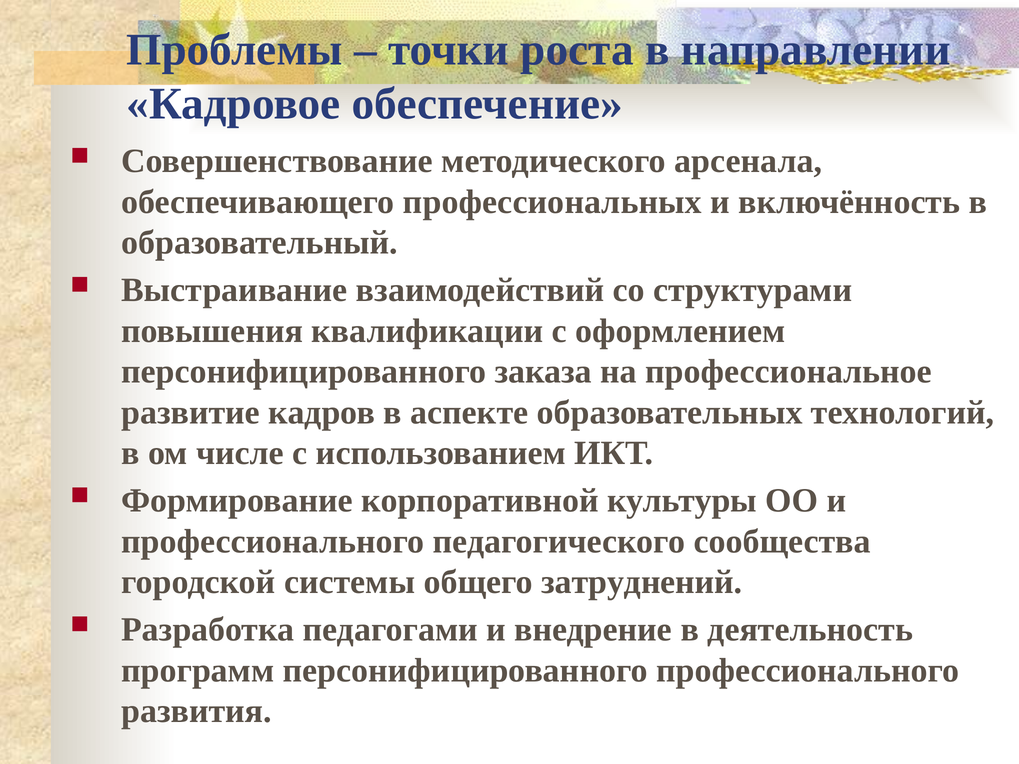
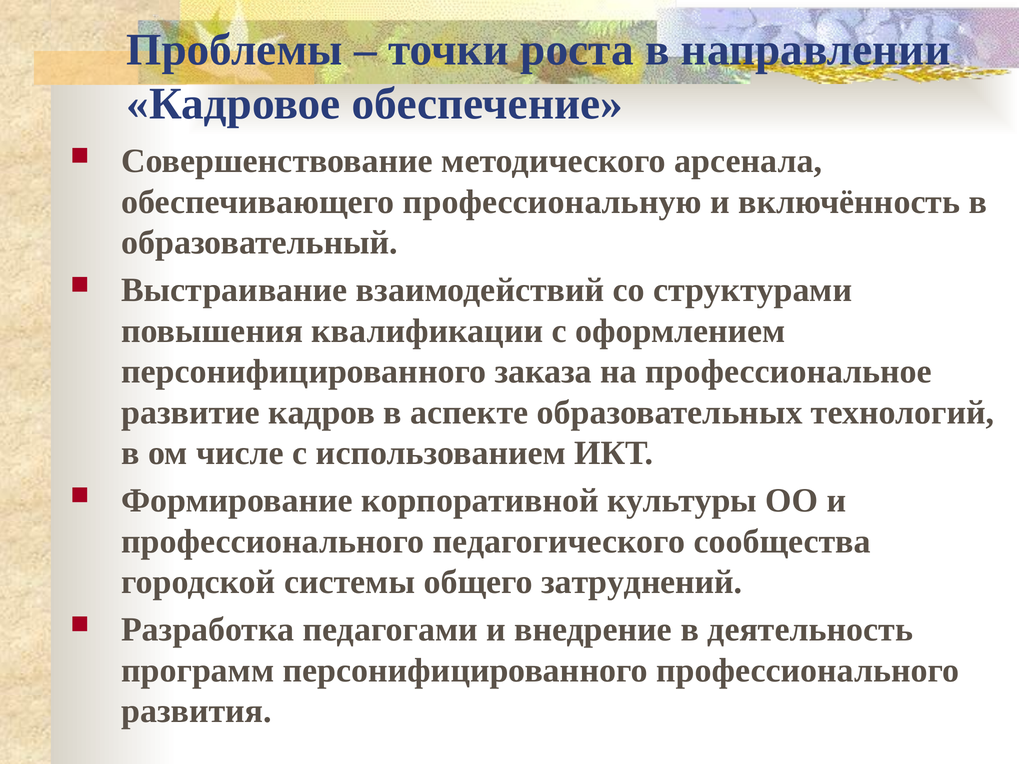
профессиональных: профессиональных -> профессиональную
